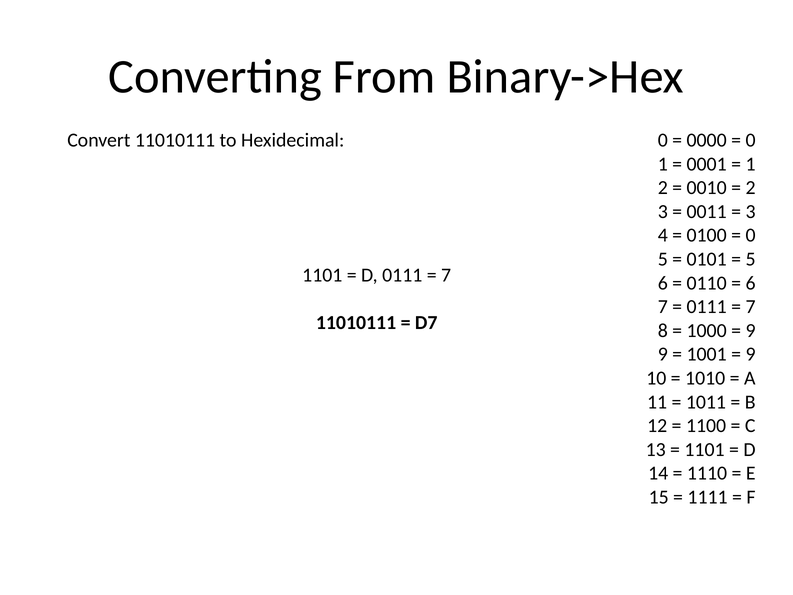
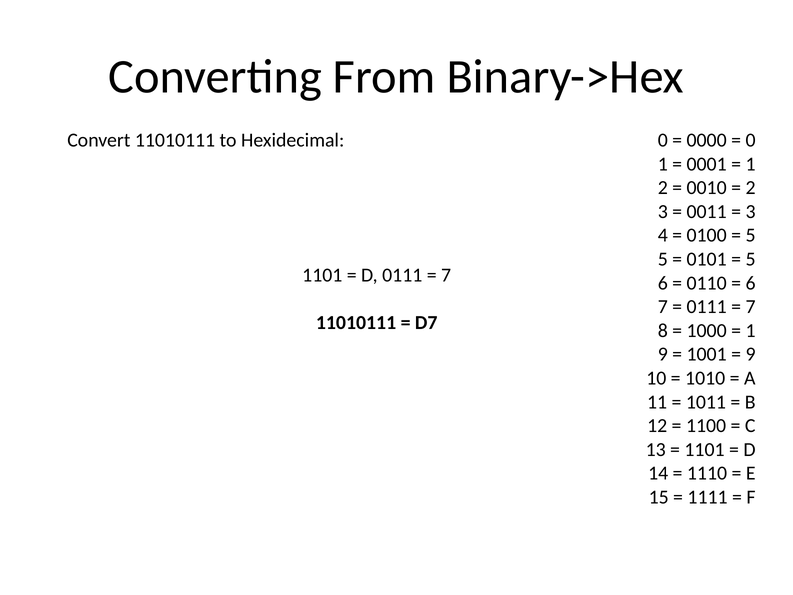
0 at (751, 235): 0 -> 5
9 at (751, 330): 9 -> 1
